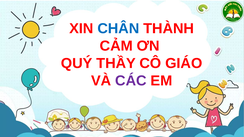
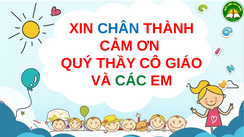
CÁC colour: purple -> green
